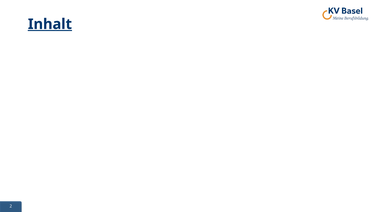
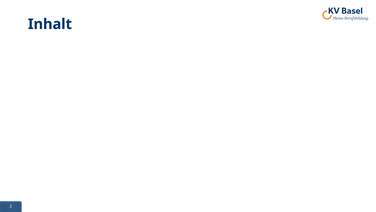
Inhalt underline: present -> none
